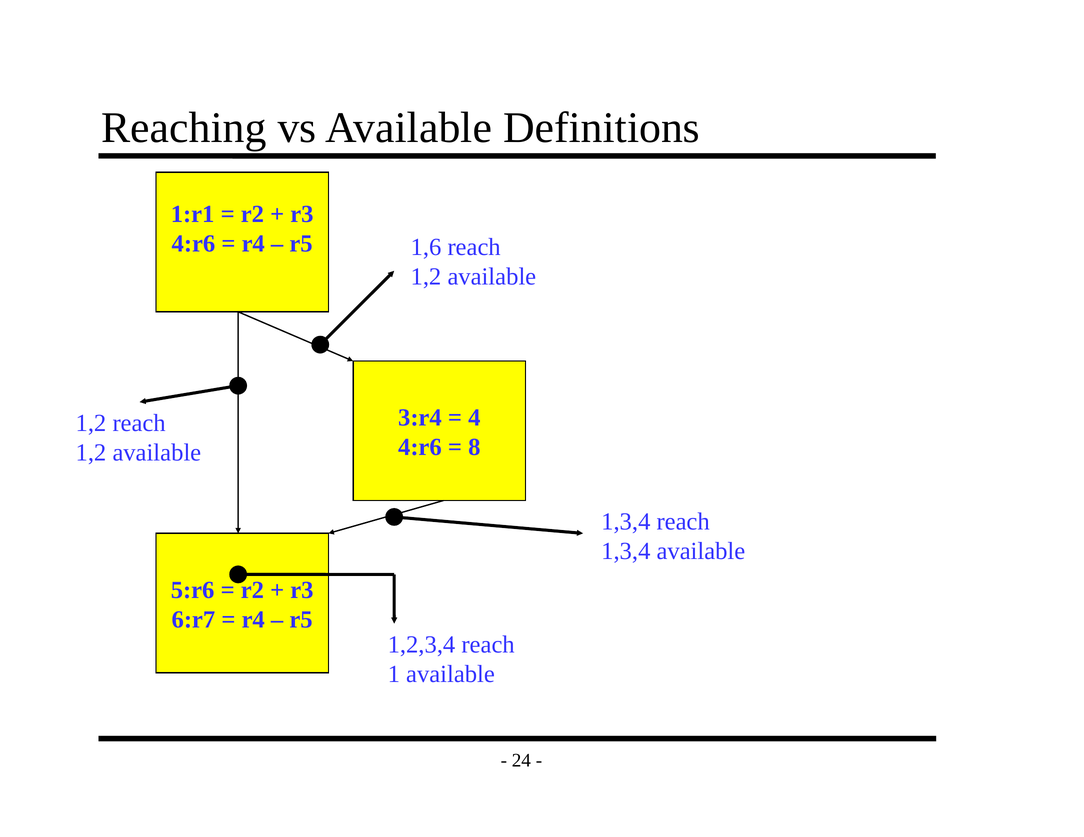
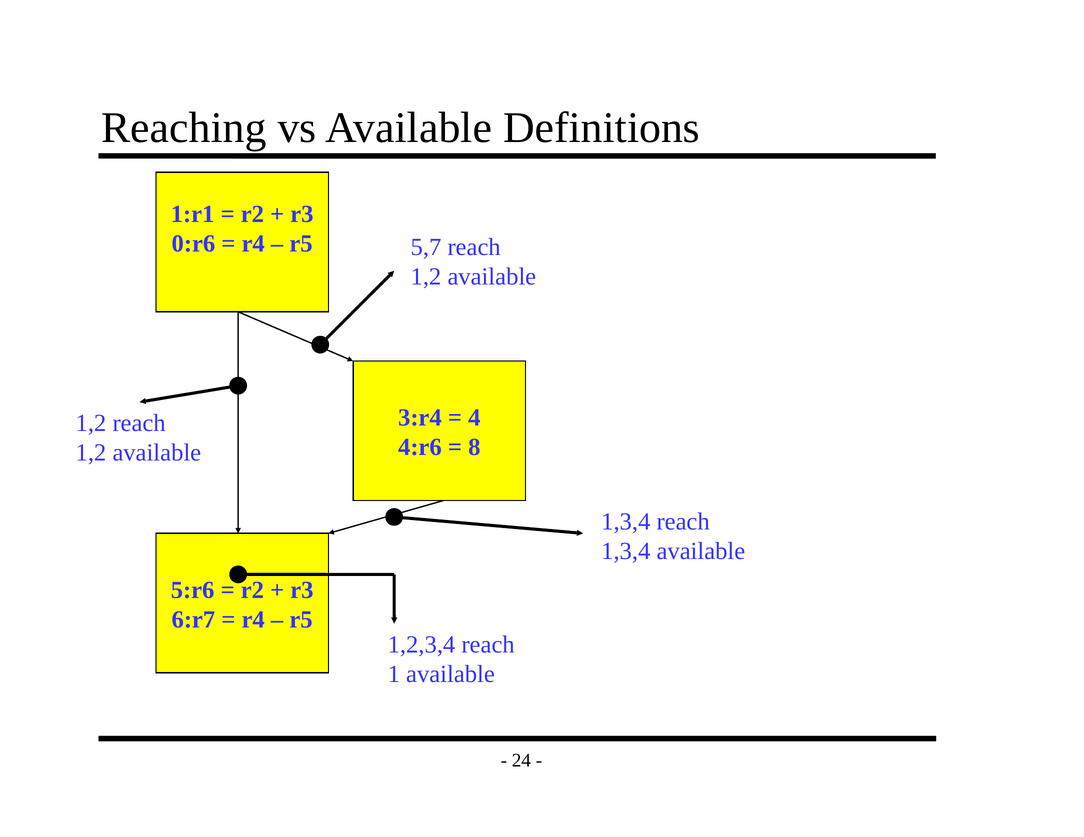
4:r6 at (193, 244): 4:r6 -> 0:r6
1,6: 1,6 -> 5,7
